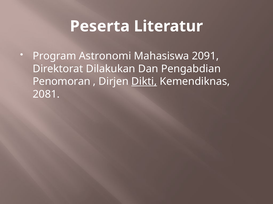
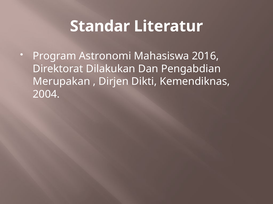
Peserta: Peserta -> Standar
2091: 2091 -> 2016
Penomoran: Penomoran -> Merupakan
Dikti underline: present -> none
2081: 2081 -> 2004
